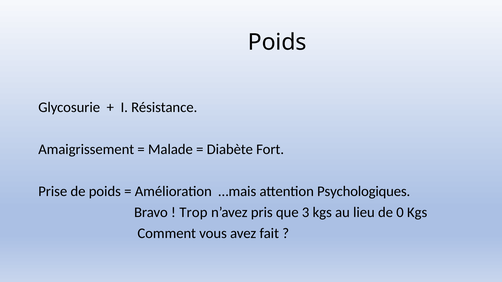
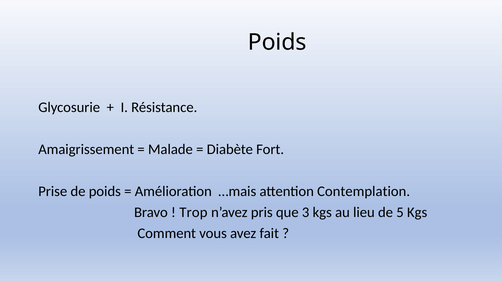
Psychologiques: Psychologiques -> Contemplation
0: 0 -> 5
